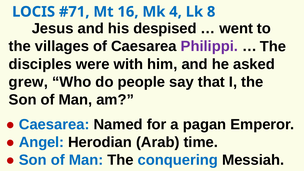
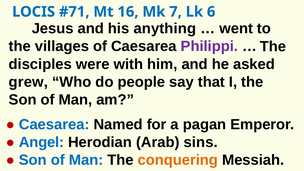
4: 4 -> 7
8: 8 -> 6
despised: despised -> anything
time: time -> sins
conquering colour: blue -> orange
